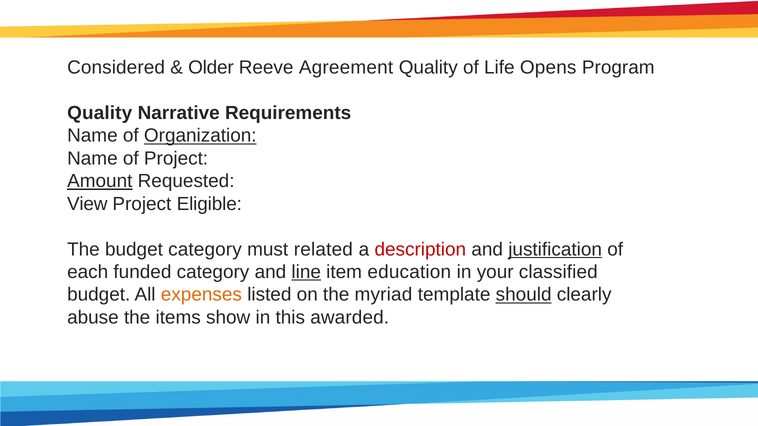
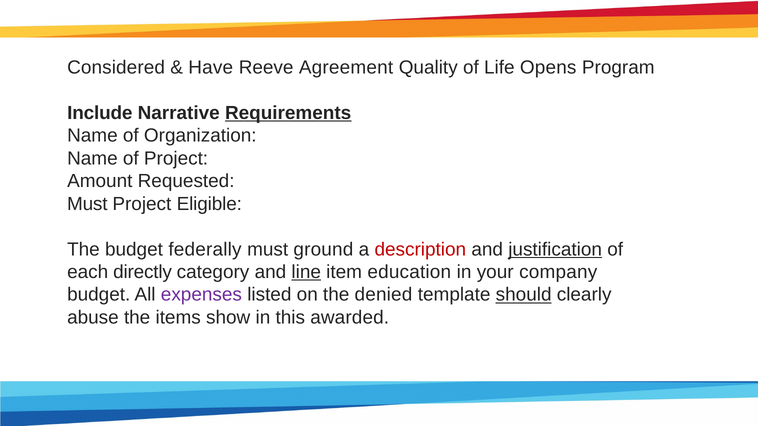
Older: Older -> Have
Quality at (100, 113): Quality -> Include
Requirements underline: none -> present
Organization underline: present -> none
Amount underline: present -> none
View at (87, 204): View -> Must
budget category: category -> federally
related: related -> ground
funded: funded -> directly
classified: classified -> company
expenses colour: orange -> purple
myriad: myriad -> denied
